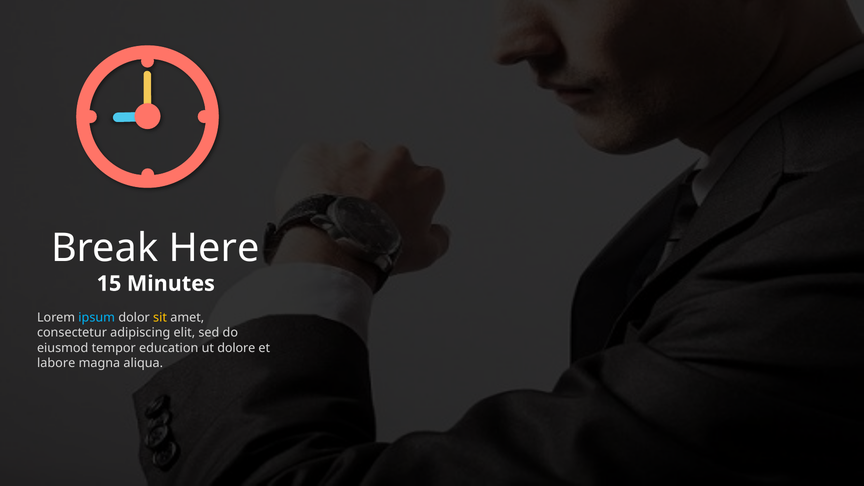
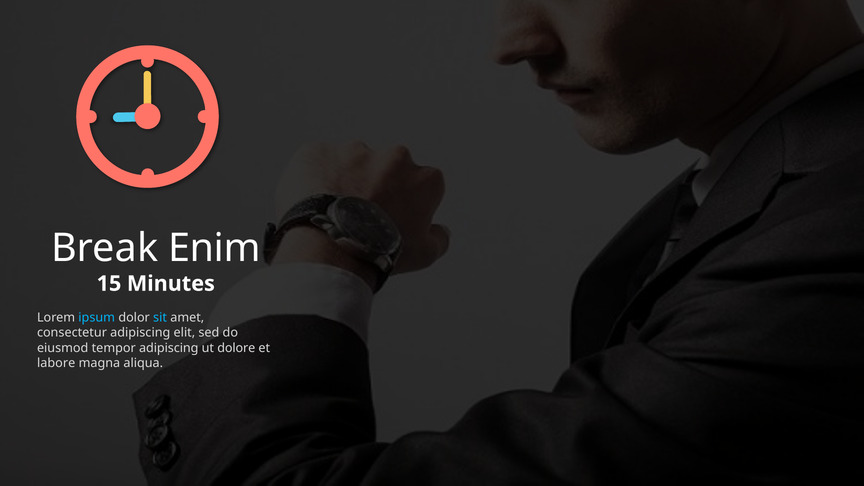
Here: Here -> Enim
sit colour: yellow -> light blue
tempor education: education -> adipiscing
